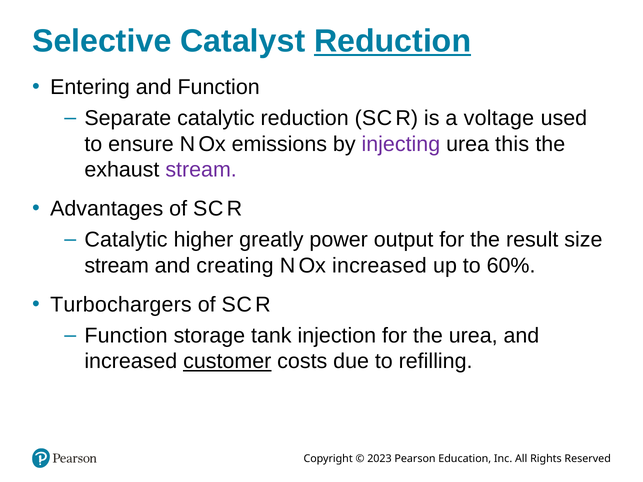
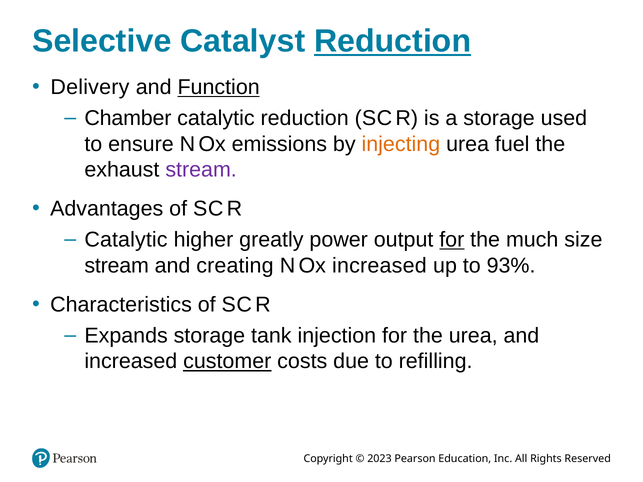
Entering: Entering -> Delivery
Function at (219, 87) underline: none -> present
Separate: Separate -> Chamber
a voltage: voltage -> storage
injecting colour: purple -> orange
this: this -> fuel
for at (452, 240) underline: none -> present
result: result -> much
60%: 60% -> 93%
Turbochargers: Turbochargers -> Characteristics
Function at (126, 336): Function -> Expands
